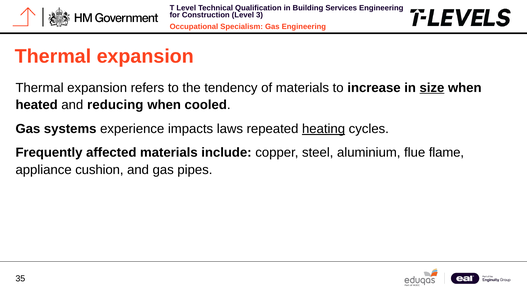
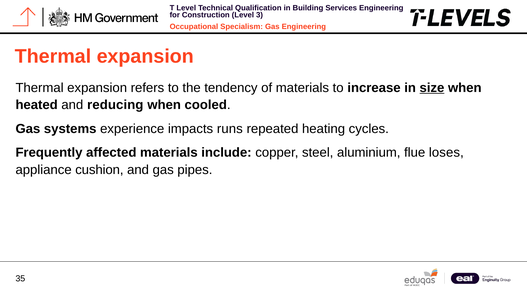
laws: laws -> runs
heating underline: present -> none
flame: flame -> loses
